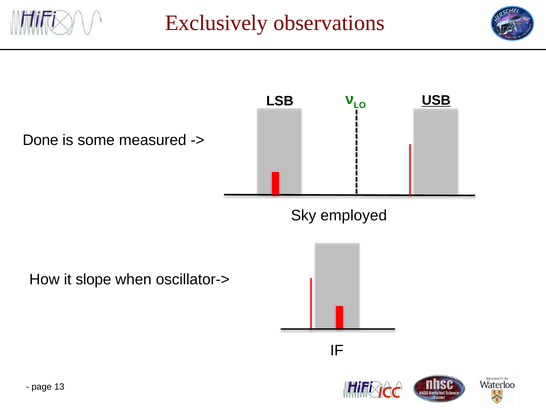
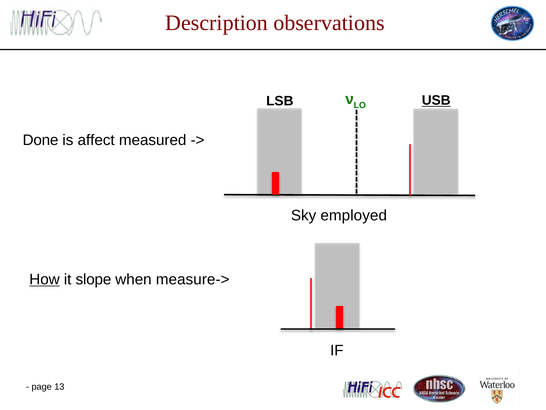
Exclusively: Exclusively -> Description
some: some -> affect
How underline: none -> present
oscillator->: oscillator-> -> measure->
